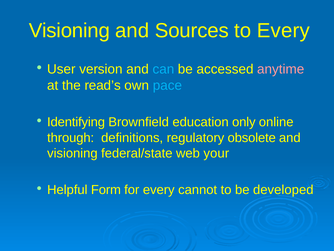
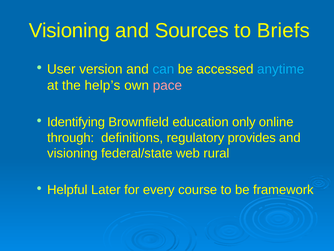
to Every: Every -> Briefs
anytime colour: pink -> light blue
read’s: read’s -> help’s
pace colour: light blue -> pink
obsolete: obsolete -> provides
your: your -> rural
Form: Form -> Later
cannot: cannot -> course
developed: developed -> framework
